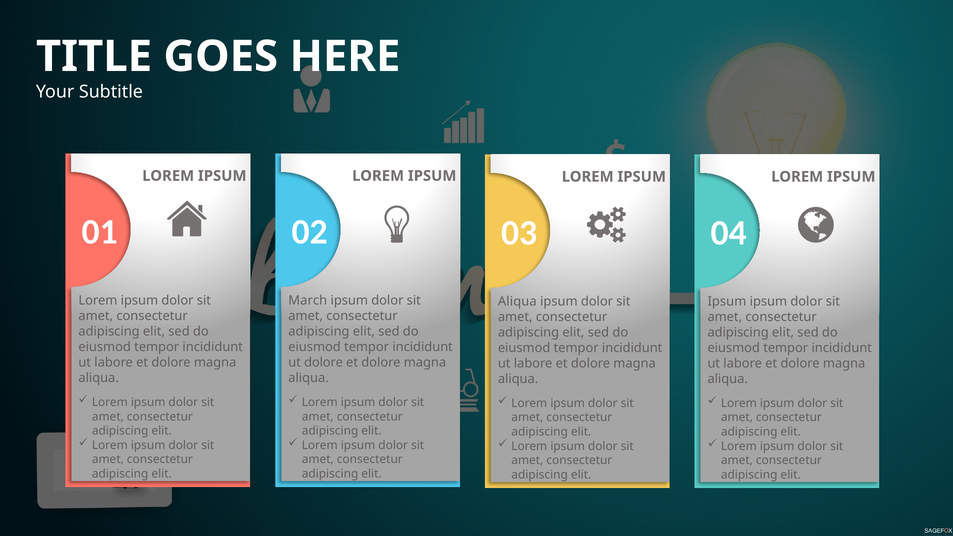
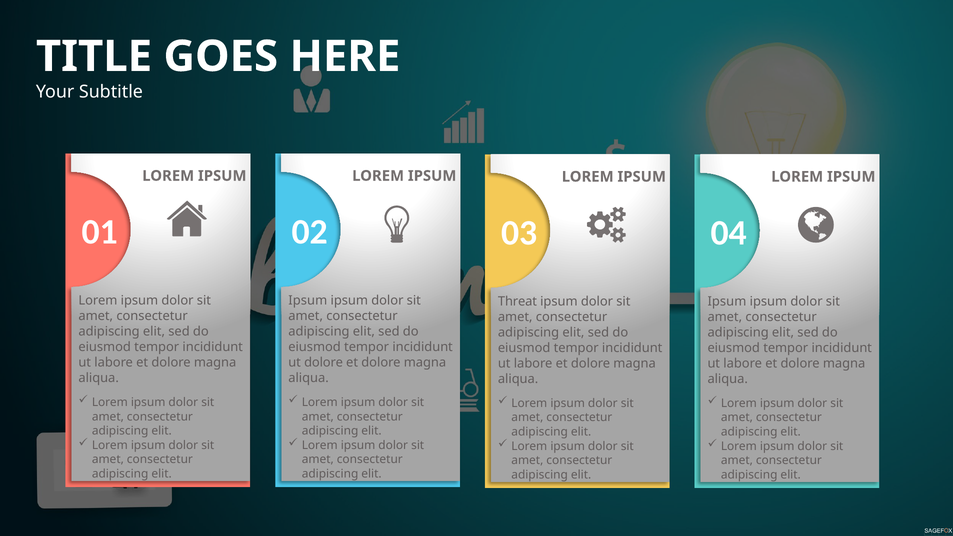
March at (308, 300): March -> Ipsum
Aliqua at (517, 301): Aliqua -> Threat
